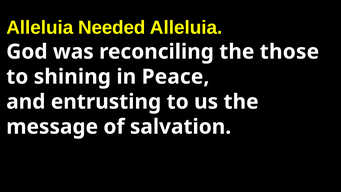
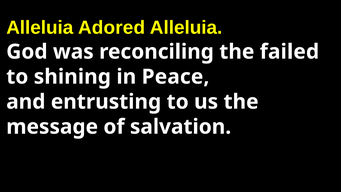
Needed: Needed -> Adored
those: those -> failed
